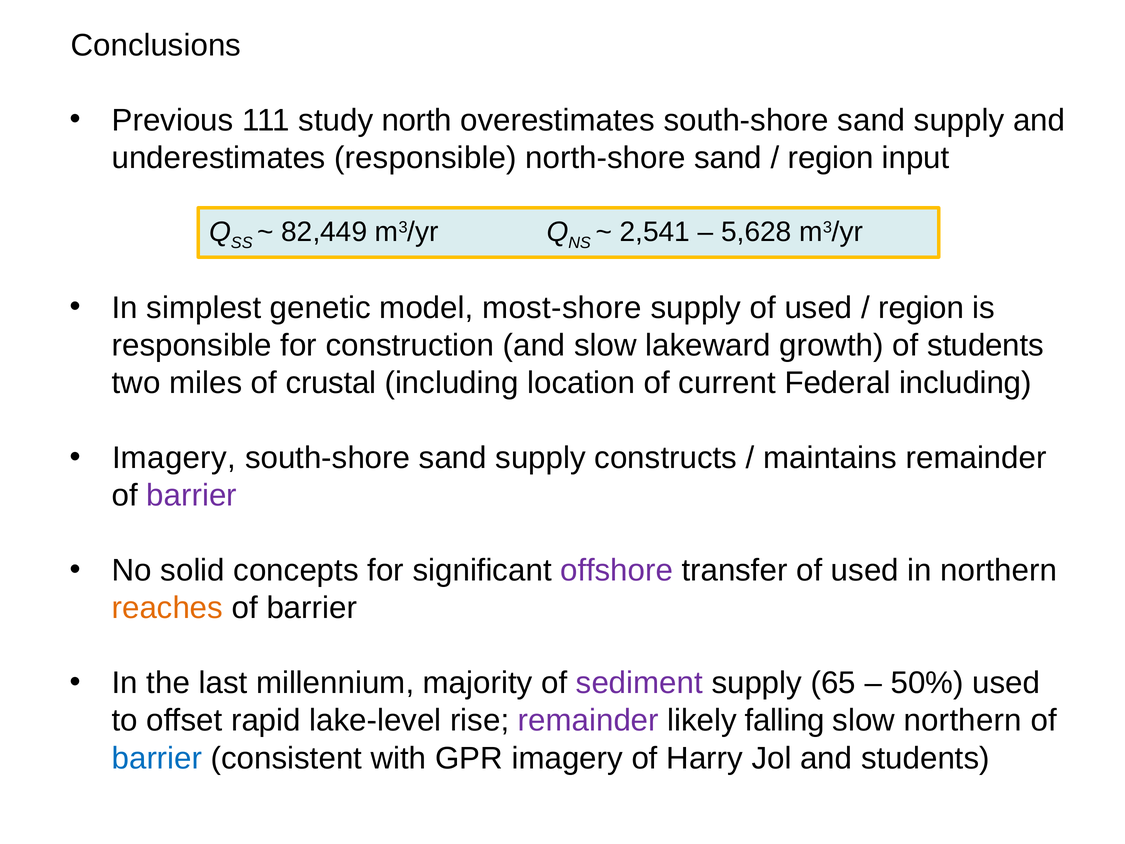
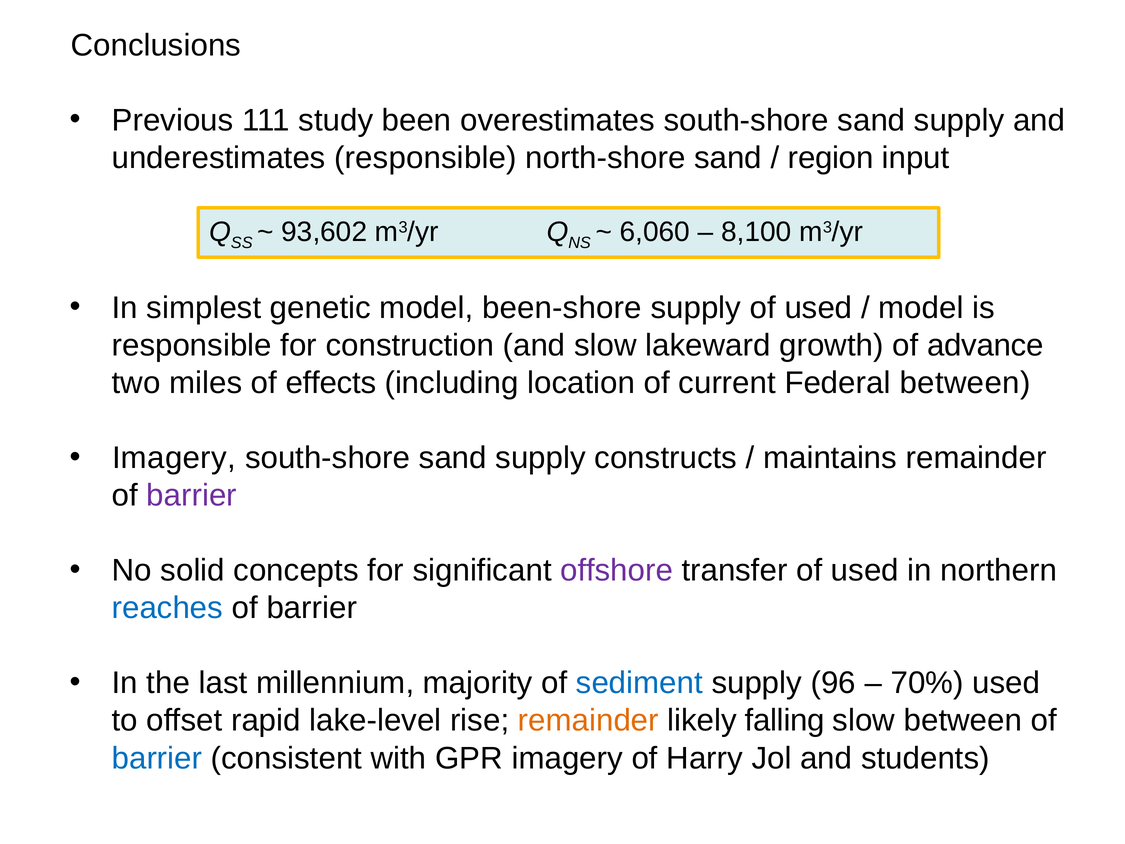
north: north -> been
82,449: 82,449 -> 93,602
2,541: 2,541 -> 6,060
5,628: 5,628 -> 8,100
most-shore: most-shore -> been-shore
region at (921, 308): region -> model
of students: students -> advance
crustal: crustal -> effects
Federal including: including -> between
reaches colour: orange -> blue
sediment colour: purple -> blue
65: 65 -> 96
50%: 50% -> 70%
remainder at (588, 720) colour: purple -> orange
slow northern: northern -> between
